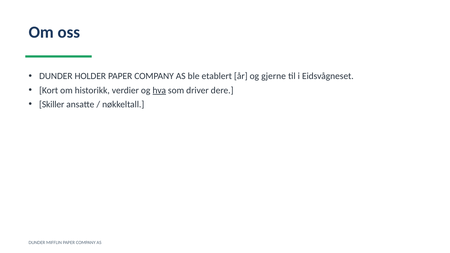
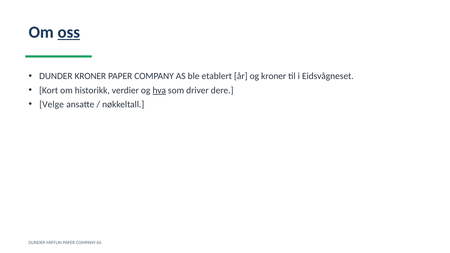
oss underline: none -> present
DUNDER HOLDER: HOLDER -> KRONER
og gjerne: gjerne -> kroner
Skiller: Skiller -> Velge
